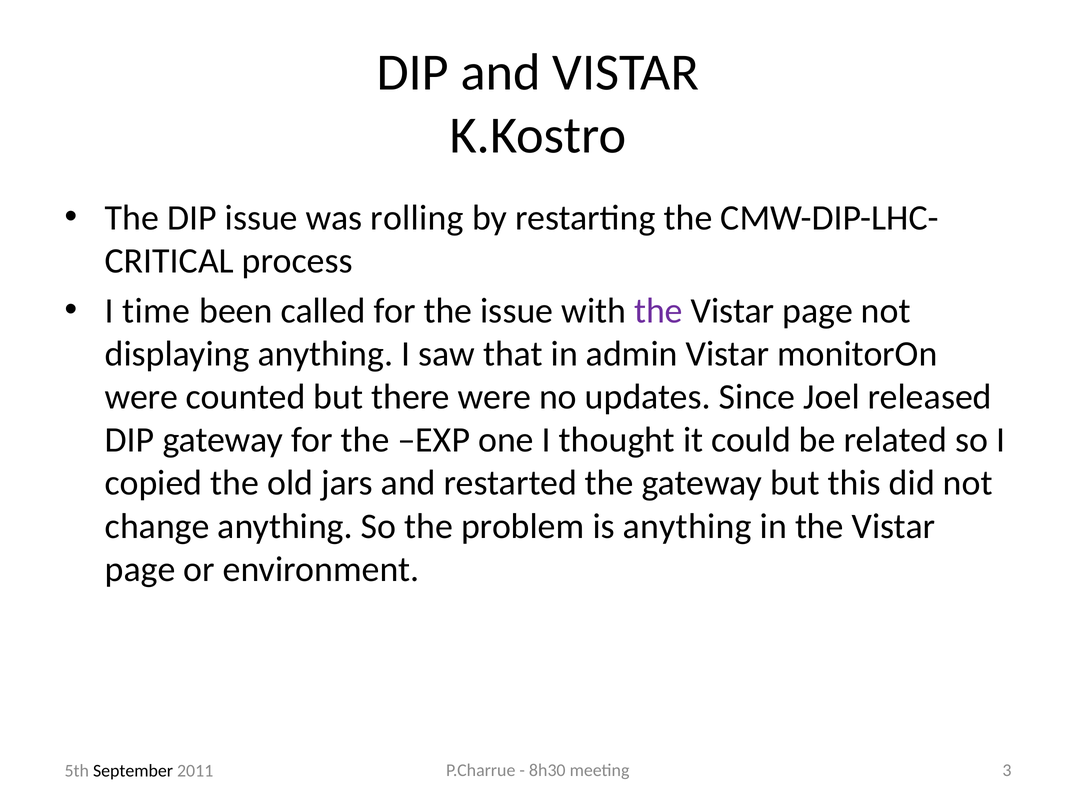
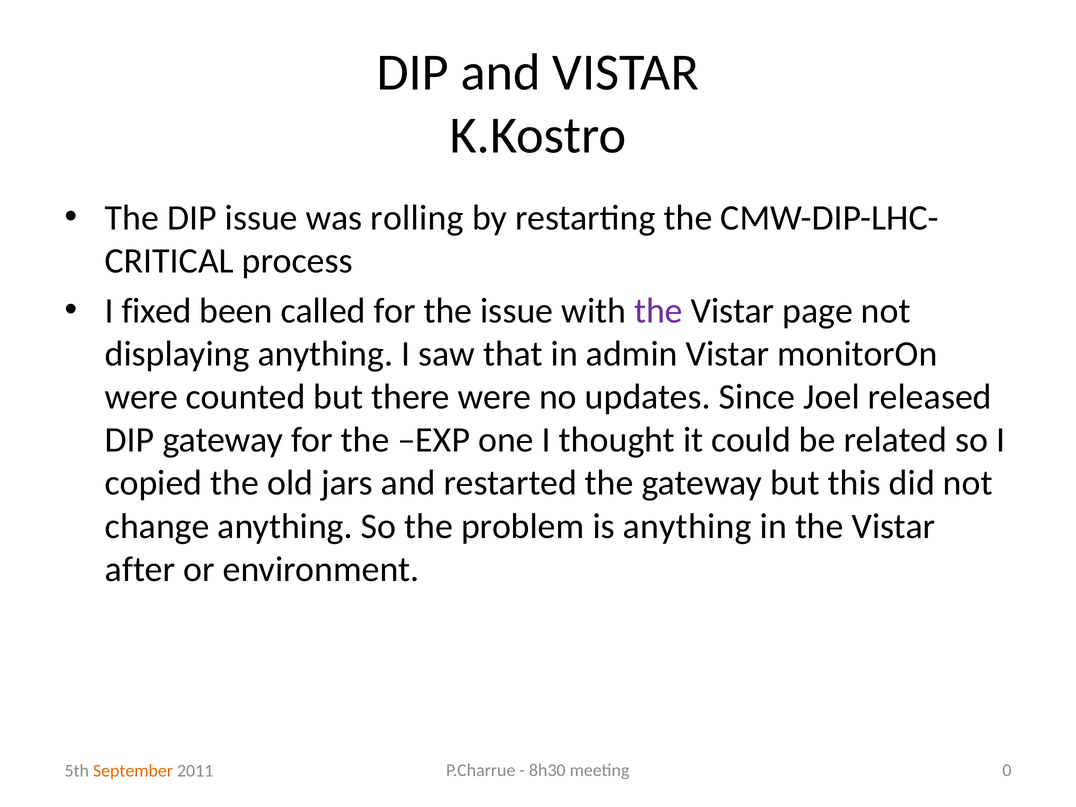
time: time -> fixed
page at (140, 569): page -> after
3: 3 -> 0
September colour: black -> orange
